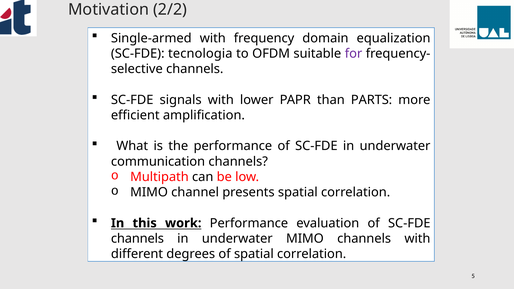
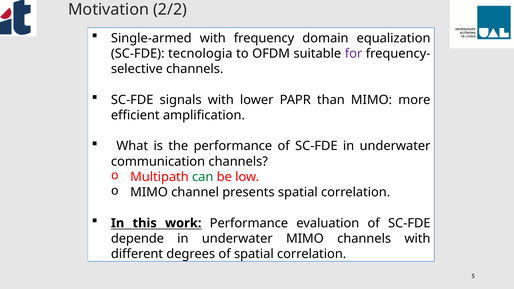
than PARTS: PARTS -> MIMO
can colour: black -> green
channels at (137, 239): channels -> depende
